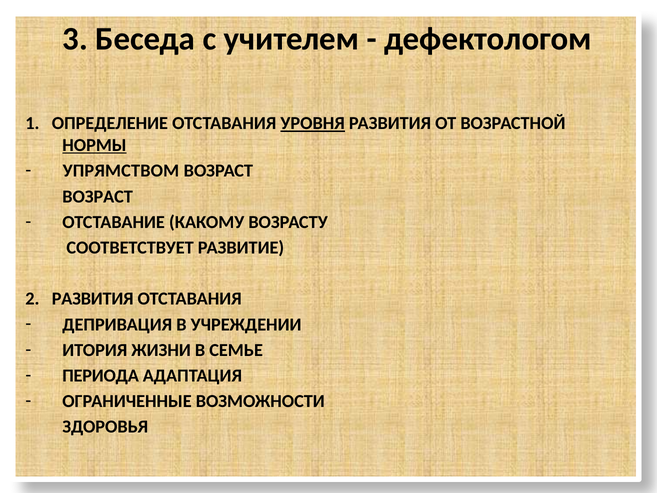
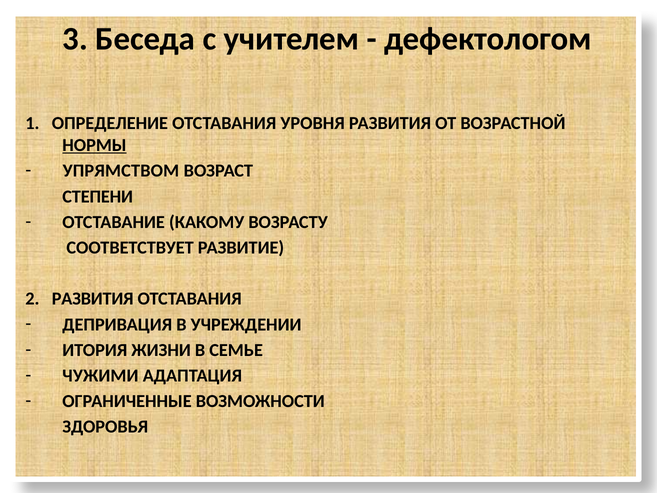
УРОВНЯ underline: present -> none
ВОЗРАСТ at (98, 196): ВОЗРАСТ -> СТЕПЕНИ
ПЕРИОДА: ПЕРИОДА -> ЧУЖИМИ
